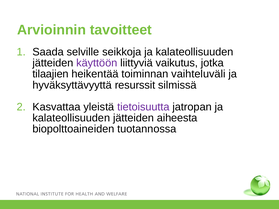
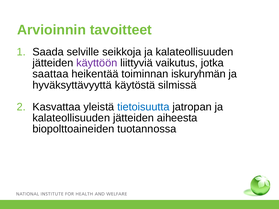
tilaajien: tilaajien -> saattaa
vaihteluväli: vaihteluväli -> iskuryhmän
resurssit: resurssit -> käytöstä
tietoisuutta colour: purple -> blue
